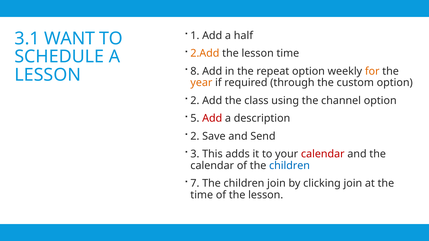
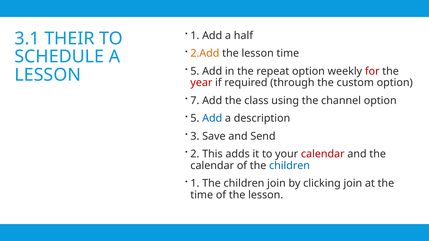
WANT: WANT -> THEIR
8 at (195, 71): 8 -> 5
for colour: orange -> red
year colour: orange -> red
2 at (195, 101): 2 -> 7
Add at (212, 119) colour: red -> blue
2 at (195, 136): 2 -> 3
3: 3 -> 2
7 at (195, 184): 7 -> 1
